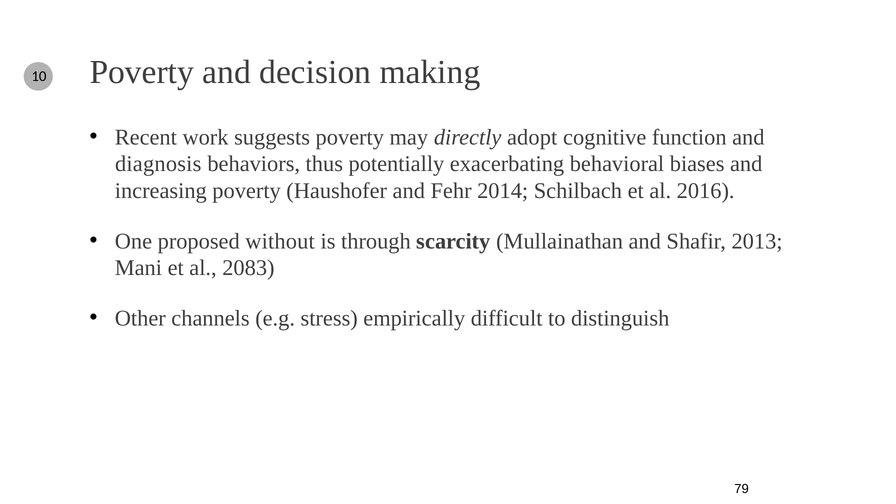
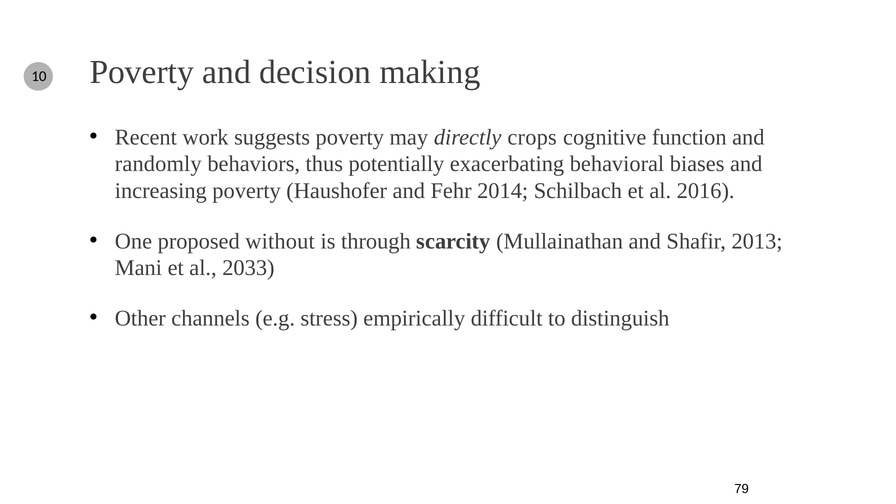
adopt: adopt -> crops
diagnosis: diagnosis -> randomly
2083: 2083 -> 2033
